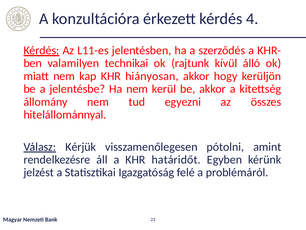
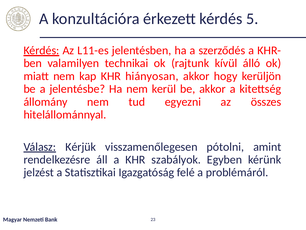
4: 4 -> 5
határidőt: határidőt -> szabályok
